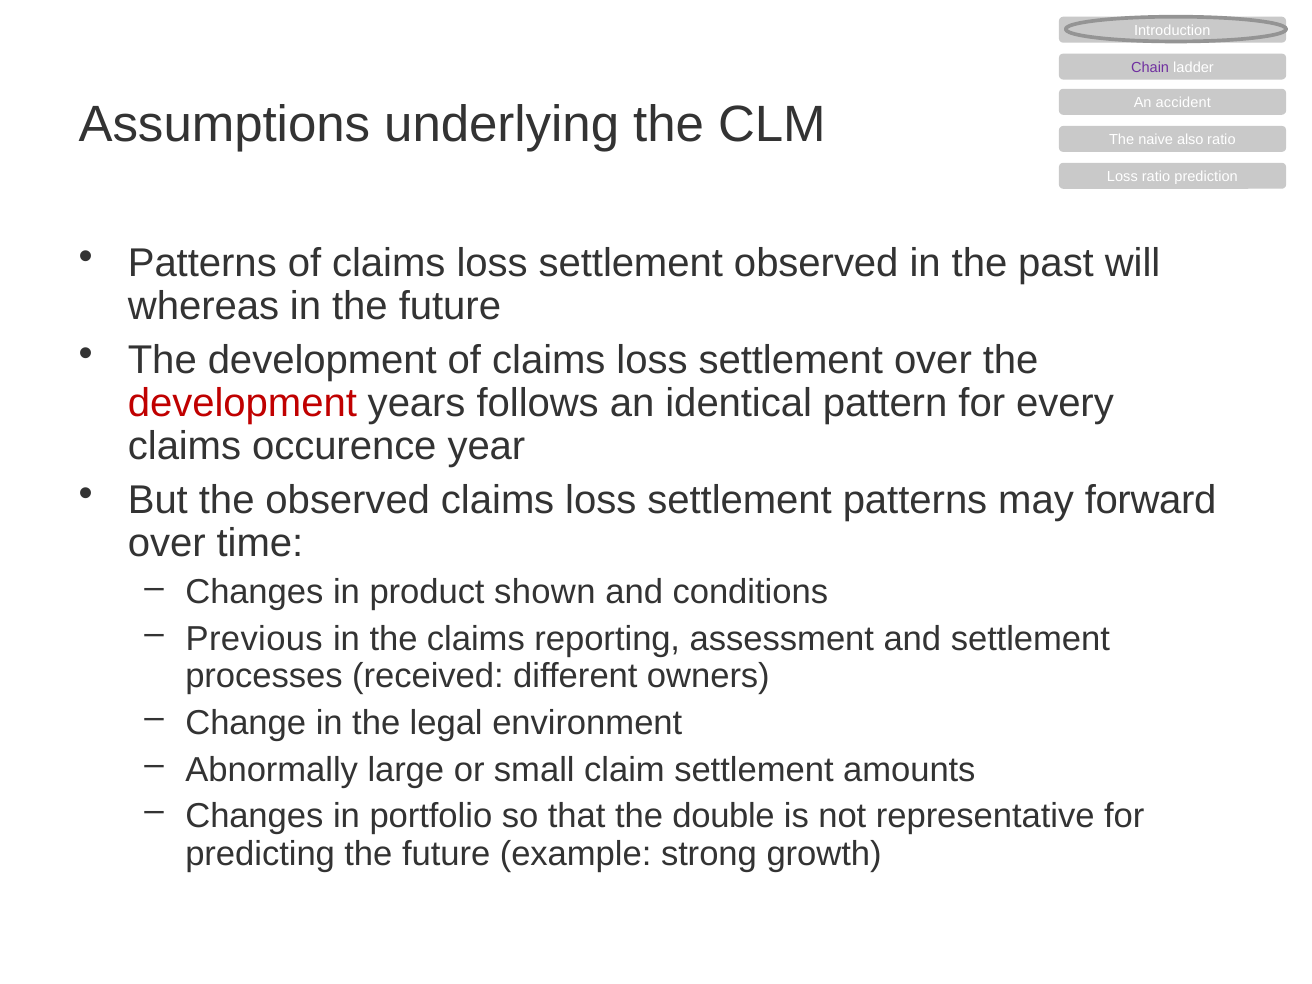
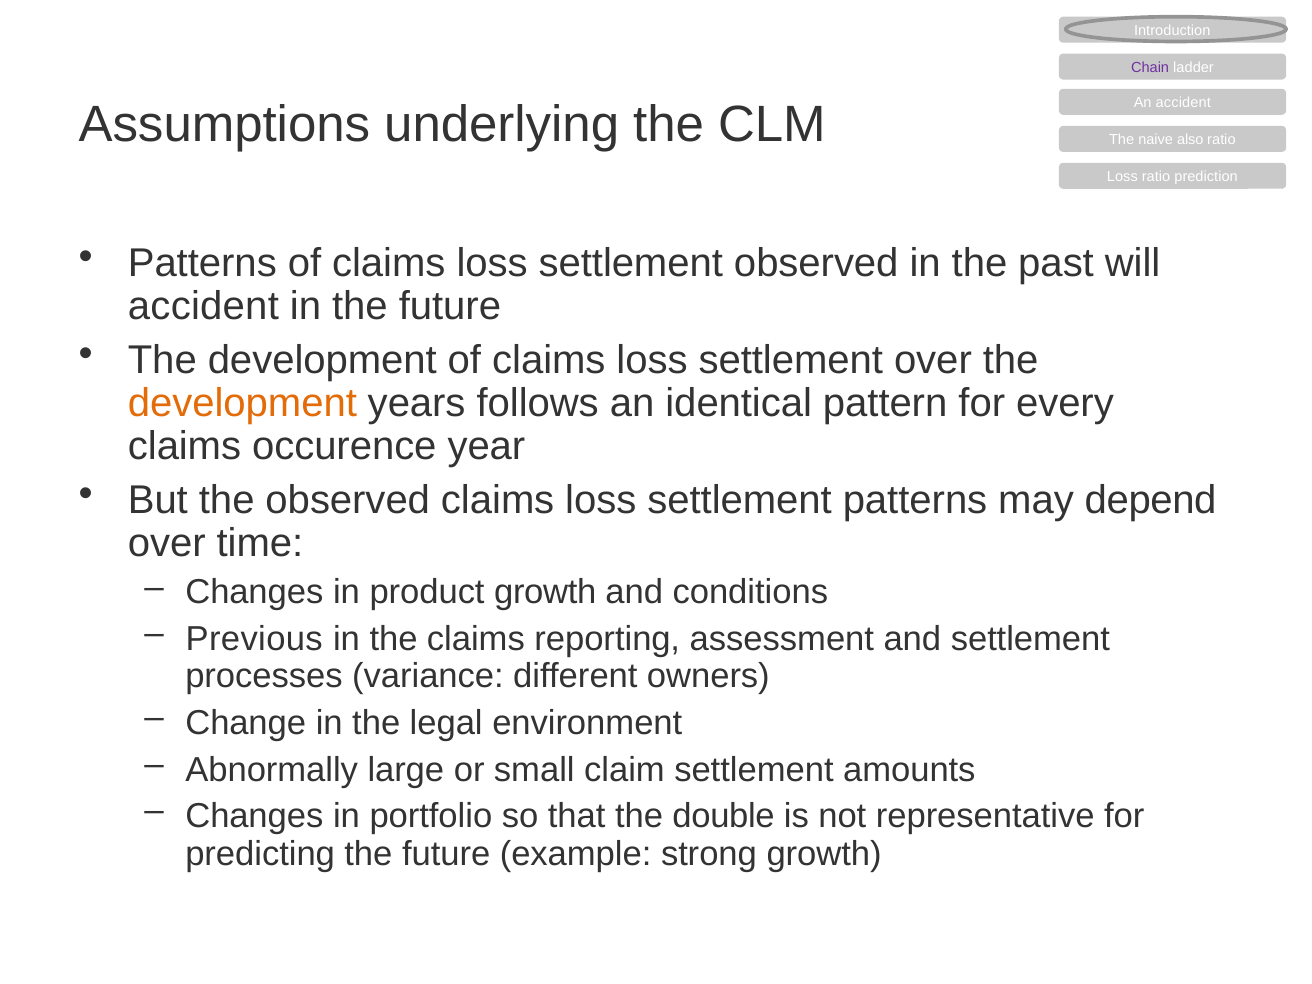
whereas at (204, 306): whereas -> accident
development at (242, 403) colour: red -> orange
forward: forward -> depend
product shown: shown -> growth
received: received -> variance
